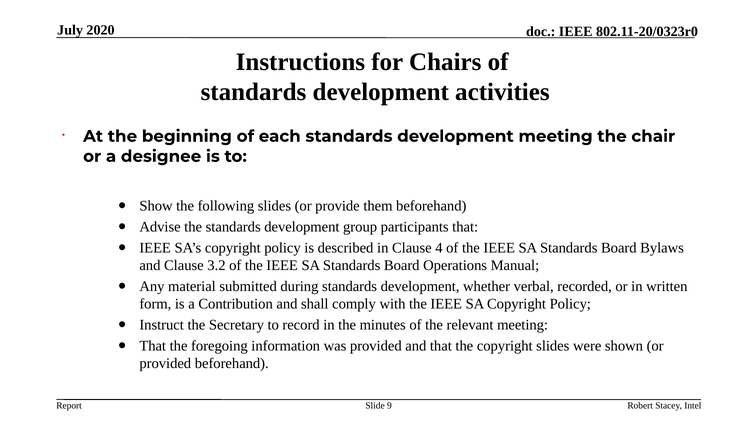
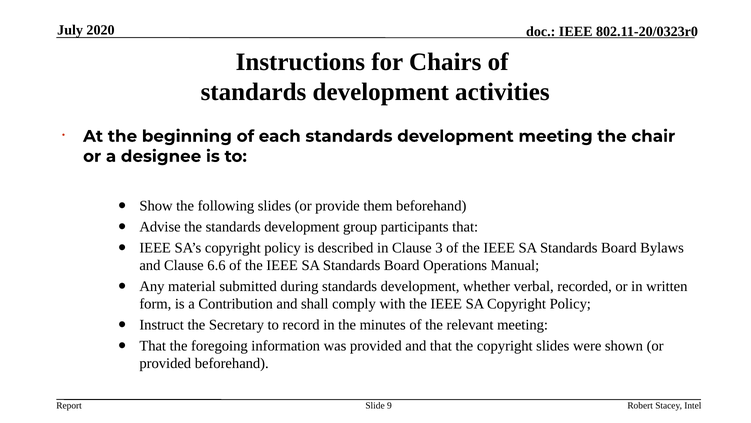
4: 4 -> 3
3.2: 3.2 -> 6.6
